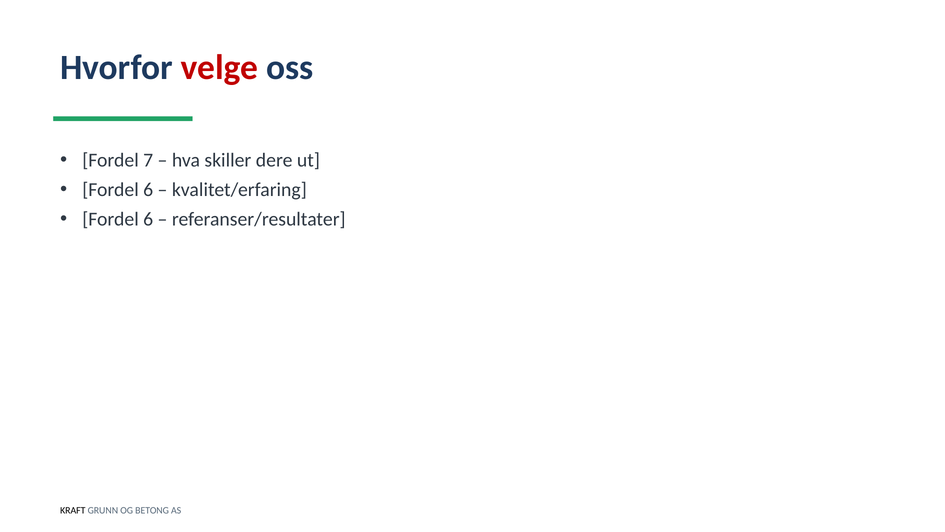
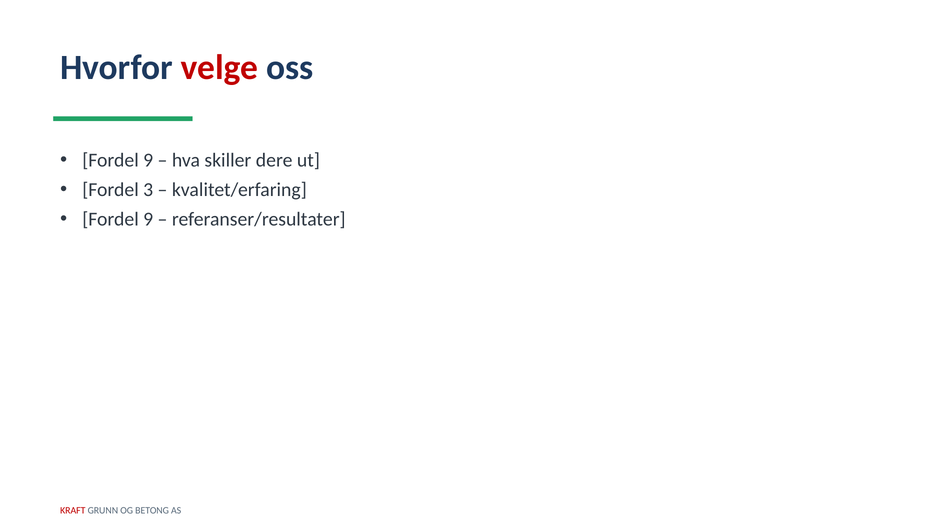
7 at (148, 160): 7 -> 9
6 at (148, 190): 6 -> 3
6 at (148, 219): 6 -> 9
KRAFT colour: black -> red
